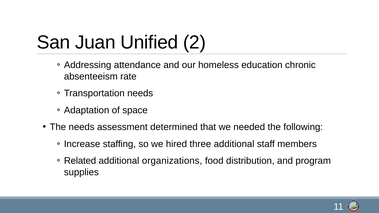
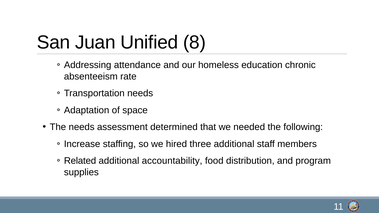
2: 2 -> 8
organizations: organizations -> accountability
